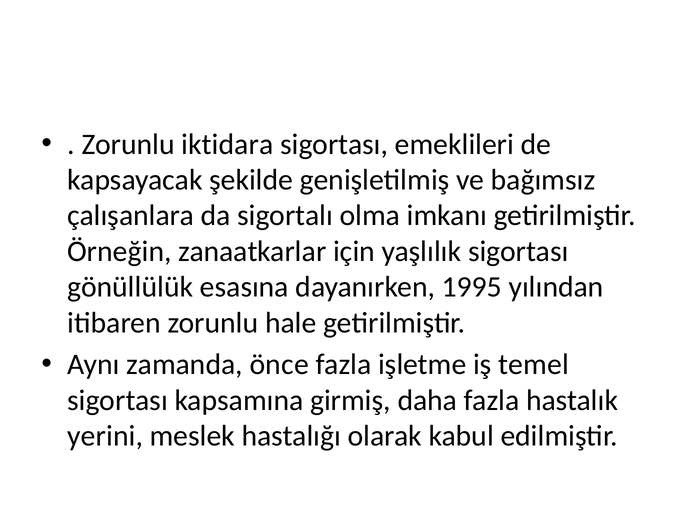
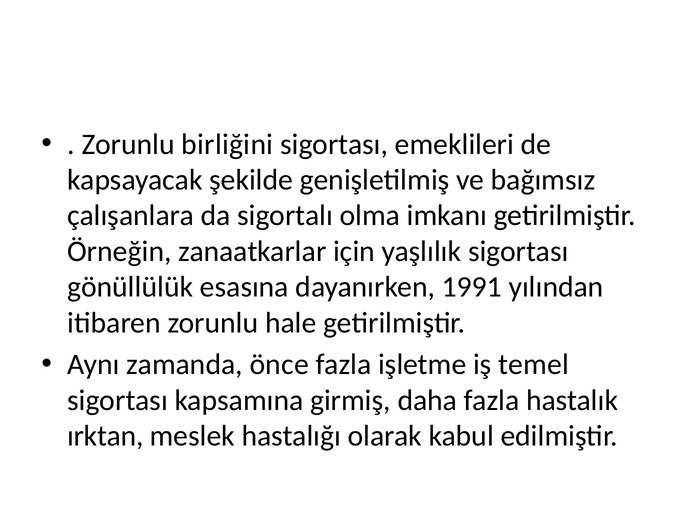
iktidara: iktidara -> birliğini
1995: 1995 -> 1991
yerini: yerini -> ırktan
